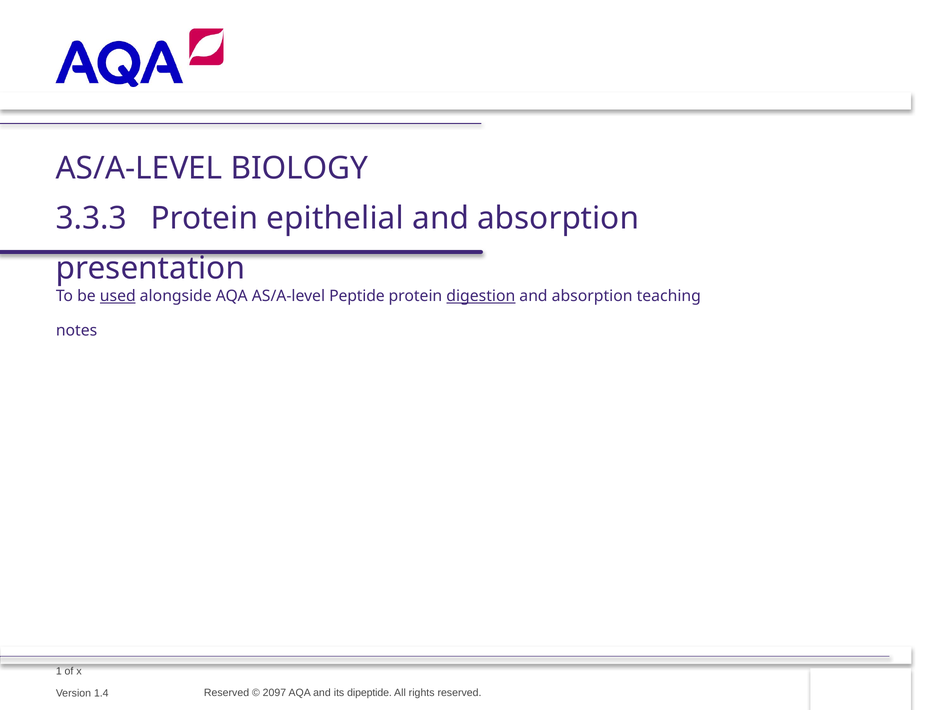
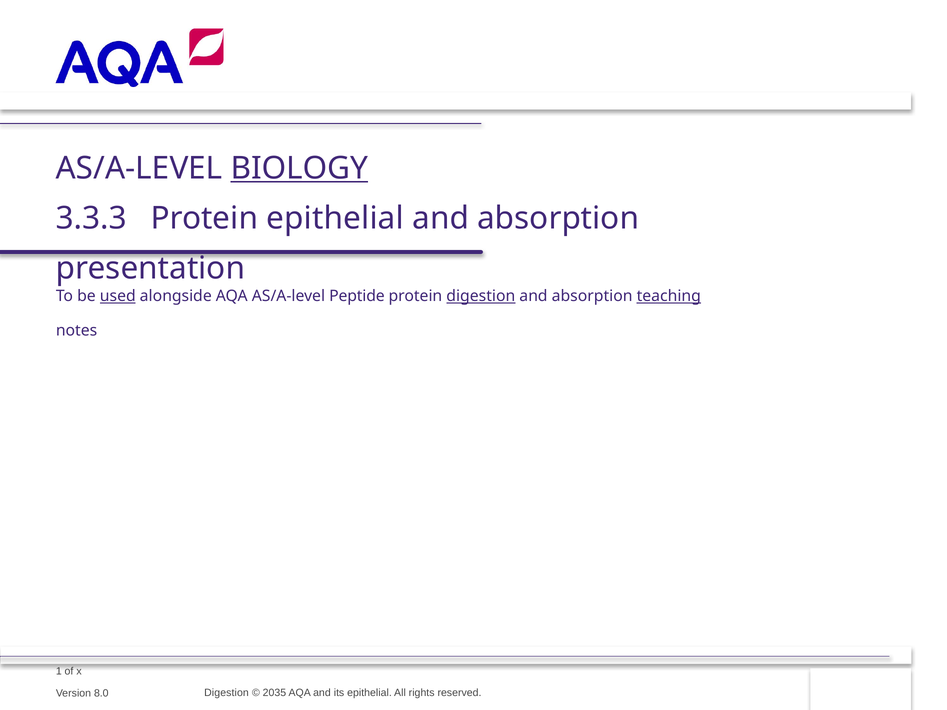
BIOLOGY underline: none -> present
teaching underline: none -> present
Reserved at (227, 693): Reserved -> Digestion
2097: 2097 -> 2035
its dipeptide: dipeptide -> epithelial
1.4: 1.4 -> 8.0
